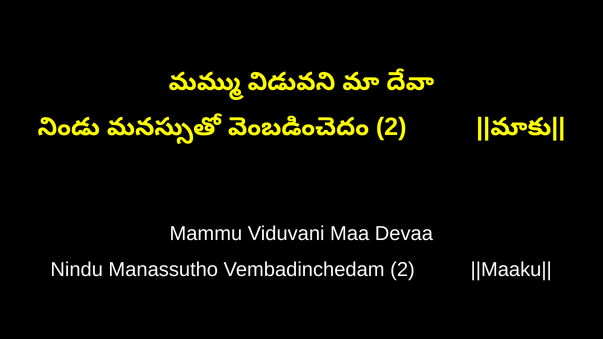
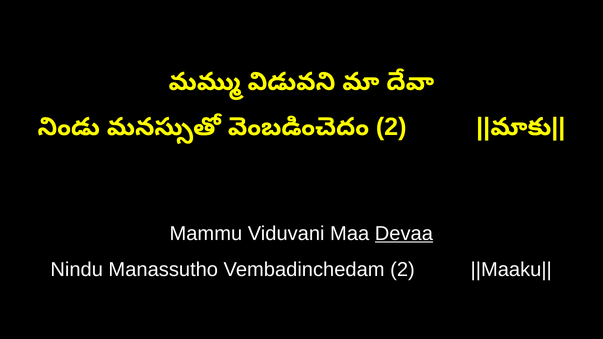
Devaa underline: none -> present
